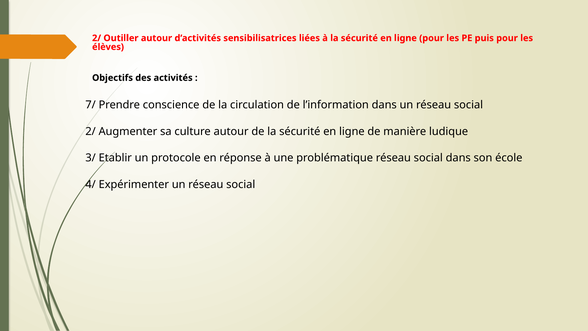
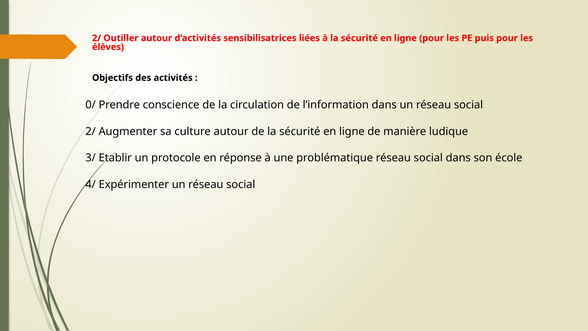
7/: 7/ -> 0/
